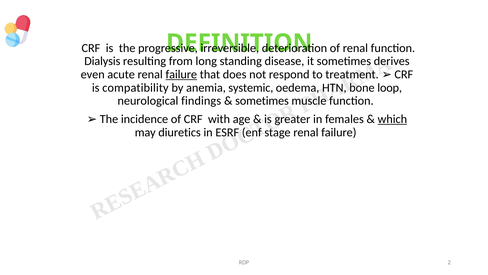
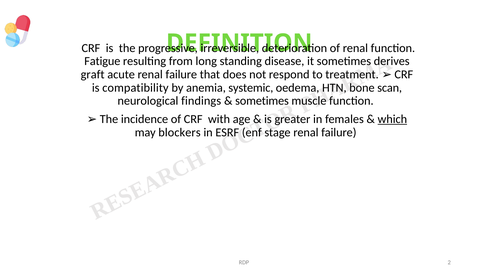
Dialysis: Dialysis -> Fatigue
even: even -> graft
failure at (181, 74) underline: present -> none
loop: loop -> scan
diuretics: diuretics -> blockers
